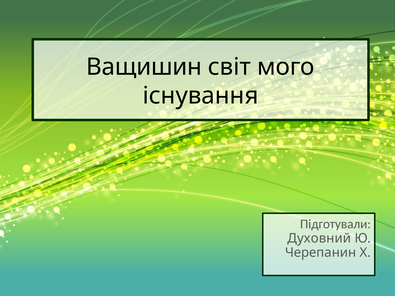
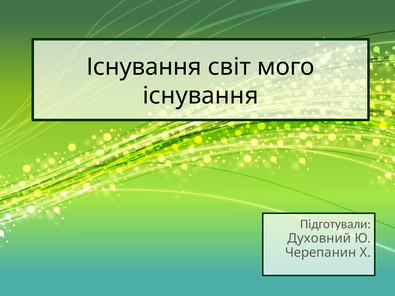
Ващишин at (144, 67): Ващишин -> Існування
